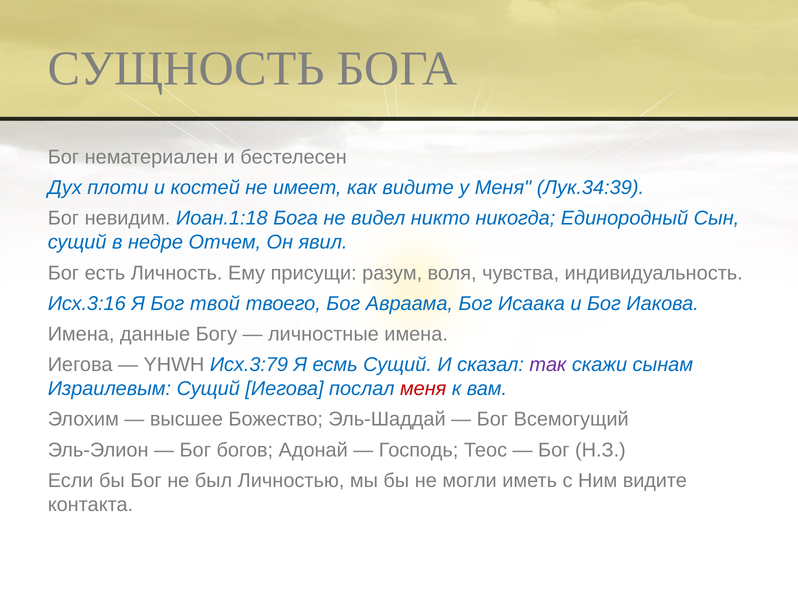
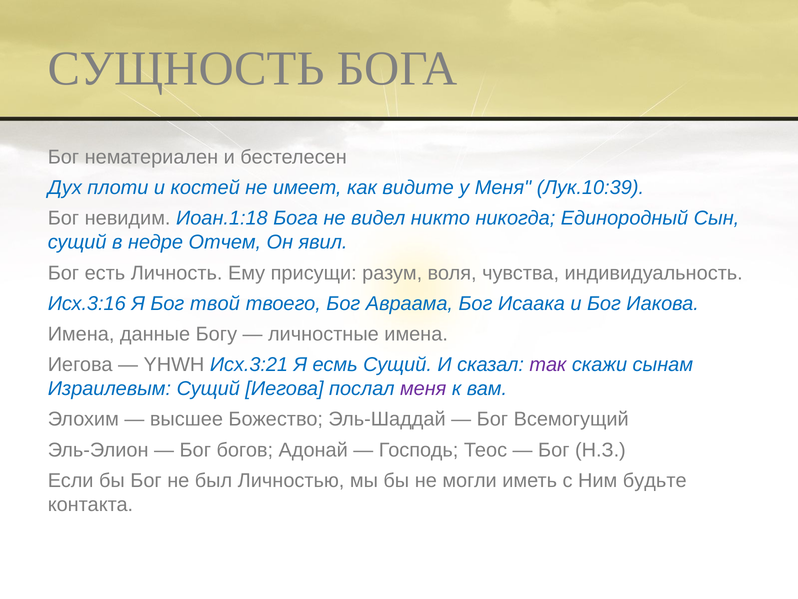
Лук.34:39: Лук.34:39 -> Лук.10:39
Исх.3:79: Исх.3:79 -> Исх.3:21
меня at (423, 388) colour: red -> purple
Ним видите: видите -> будьте
